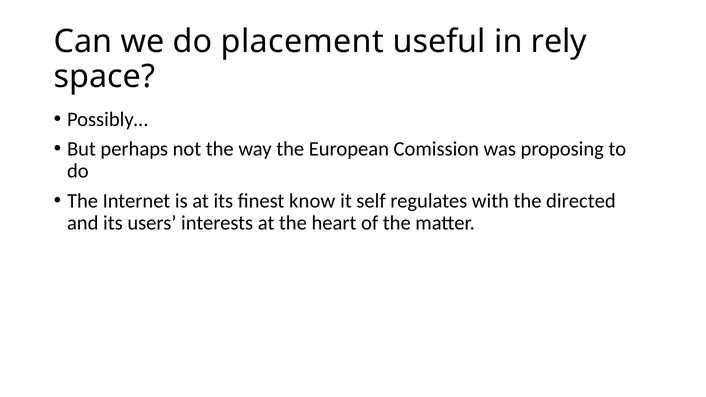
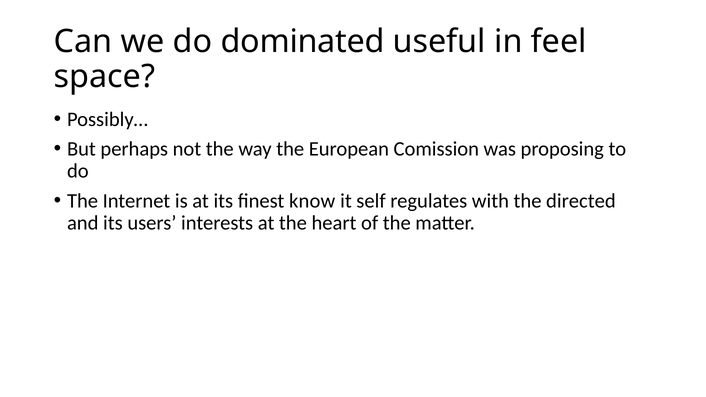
placement: placement -> dominated
rely: rely -> feel
